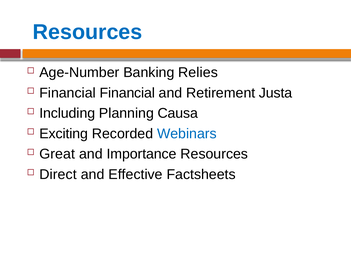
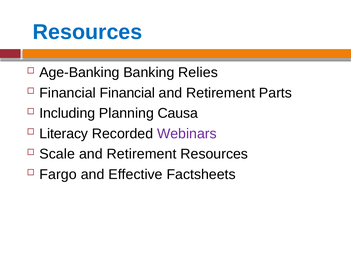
Age-Number: Age-Number -> Age-Banking
Justa: Justa -> Parts
Exciting: Exciting -> Literacy
Webinars colour: blue -> purple
Great: Great -> Scale
Importance at (142, 154): Importance -> Retirement
Direct: Direct -> Fargo
